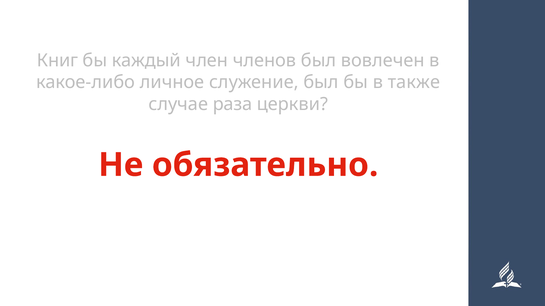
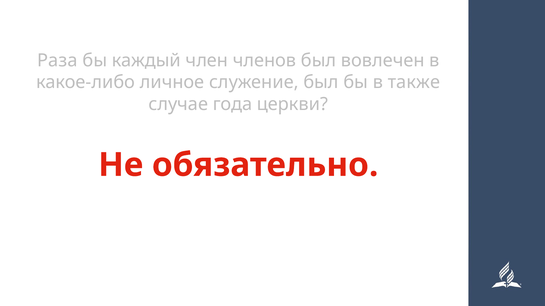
Книг: Книг -> Раза
раза: раза -> года
